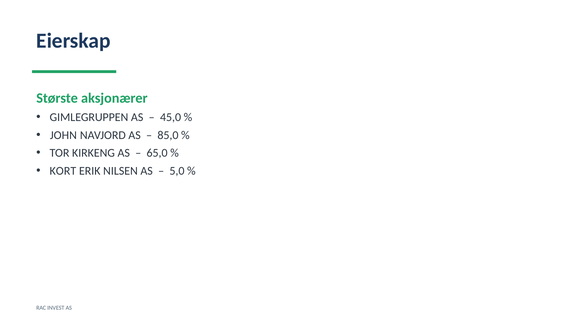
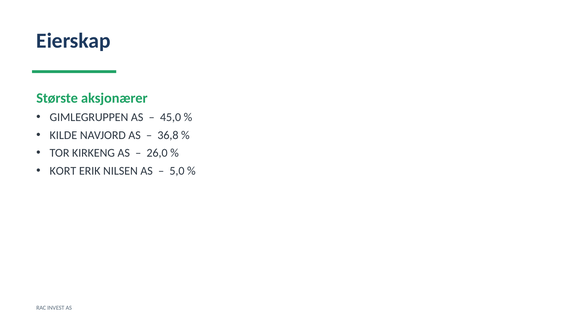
JOHN: JOHN -> KILDE
85,0: 85,0 -> 36,8
65,0: 65,0 -> 26,0
